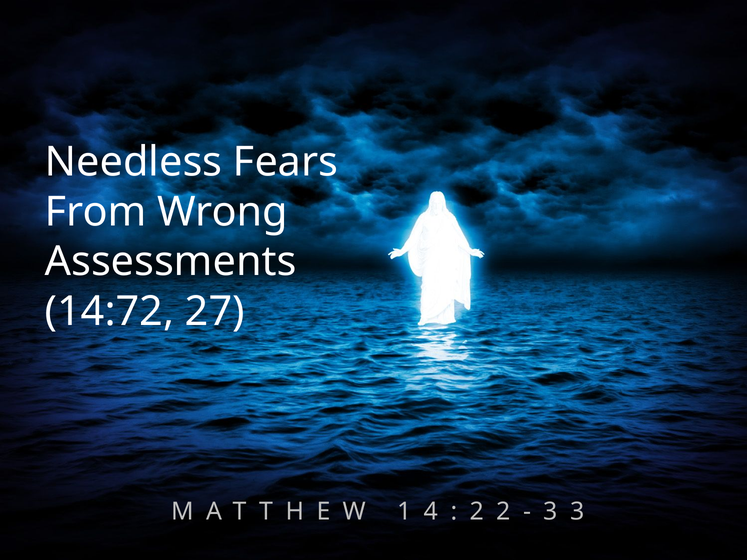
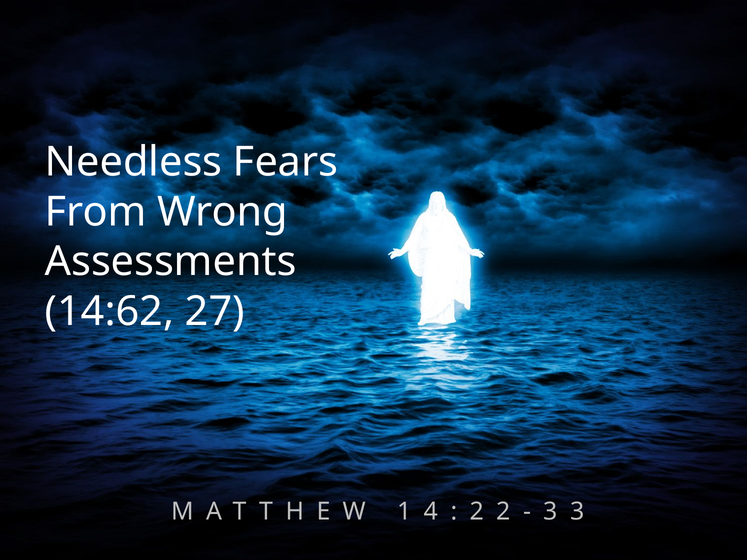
14:72: 14:72 -> 14:62
